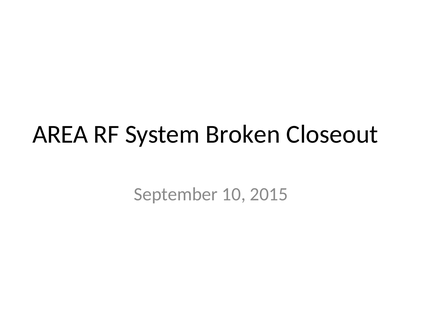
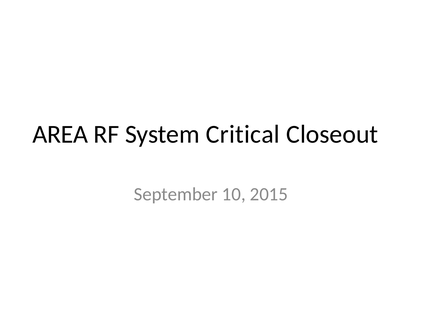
Broken: Broken -> Critical
